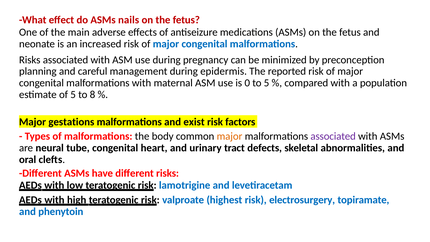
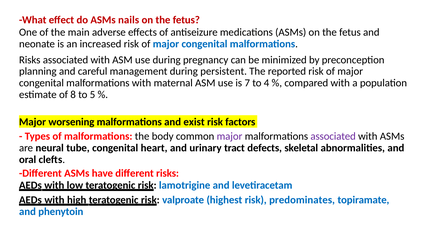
epidermis: epidermis -> persistent
0: 0 -> 7
to 5: 5 -> 4
of 5: 5 -> 8
8: 8 -> 5
gestations: gestations -> worsening
major at (230, 136) colour: orange -> purple
electrosurgery: electrosurgery -> predominates
